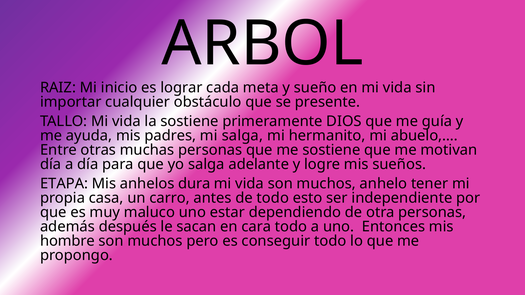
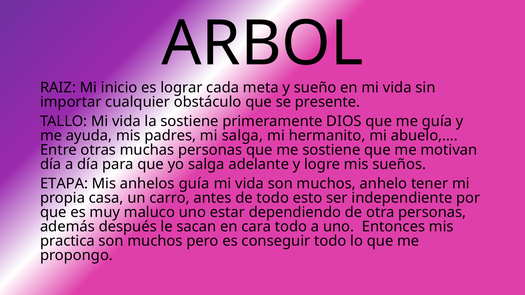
anhelos dura: dura -> guía
hombre: hombre -> practica
